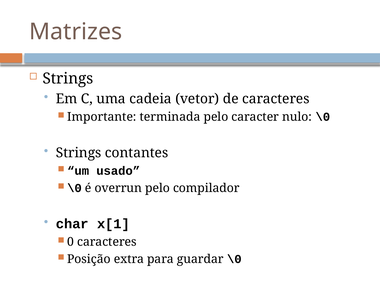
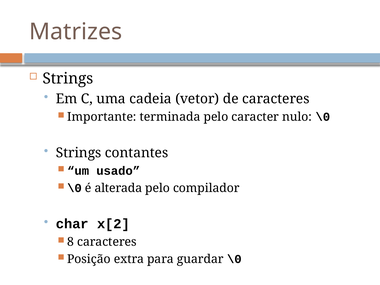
overrun: overrun -> alterada
x[1: x[1 -> x[2
0: 0 -> 8
